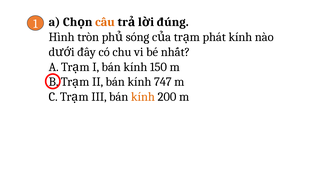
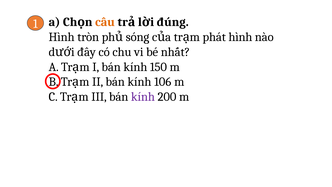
phát kính: kính -> hình
747: 747 -> 106
kính at (143, 97) colour: orange -> purple
